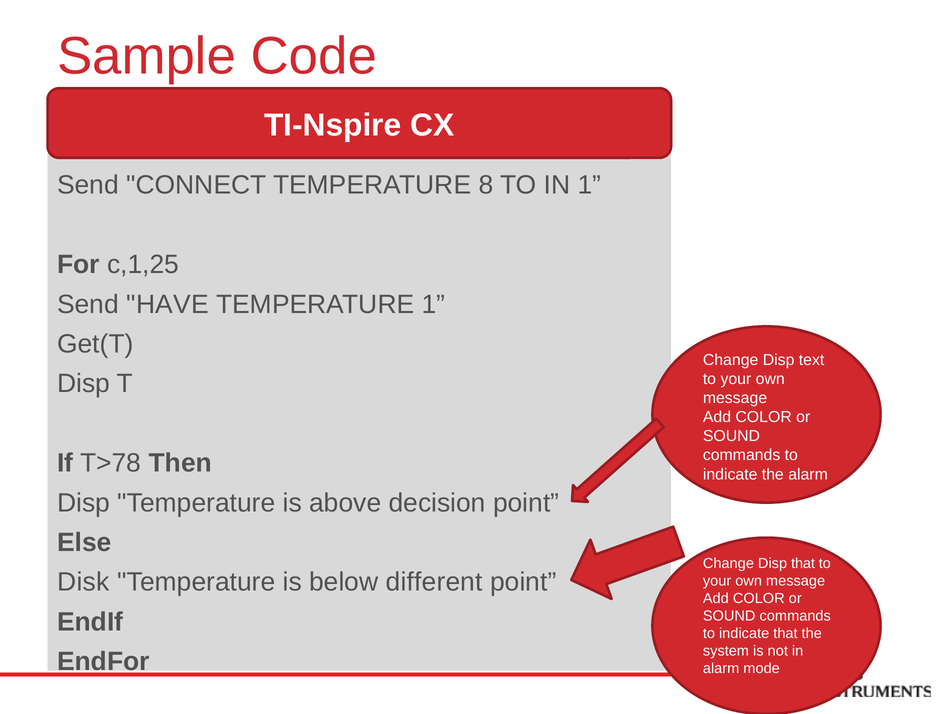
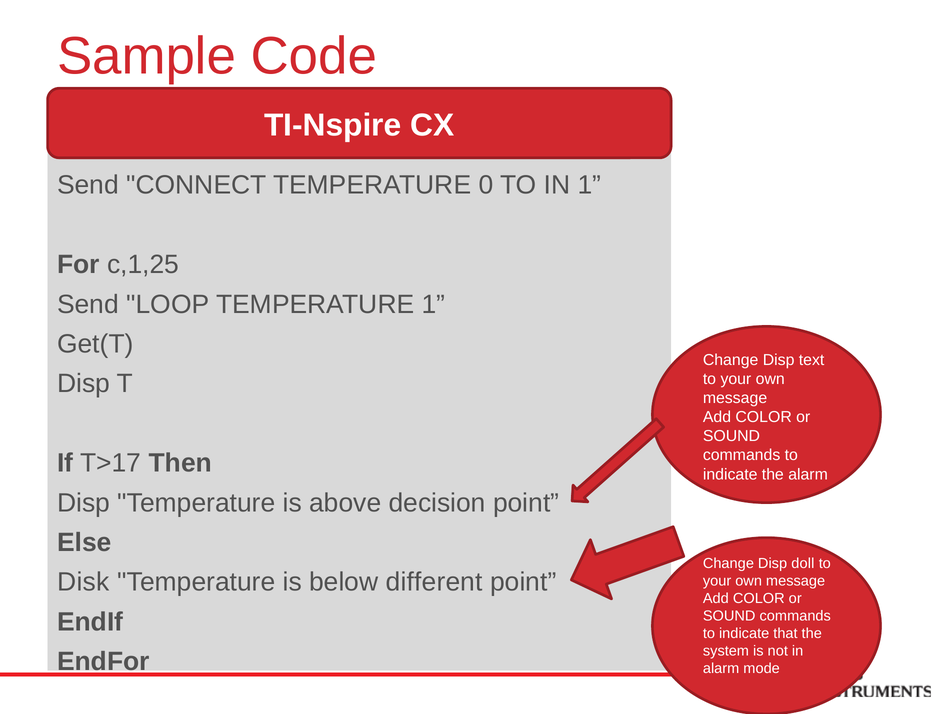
8: 8 -> 0
HAVE: HAVE -> LOOP
T>78: T>78 -> T>17
Disp that: that -> doll
